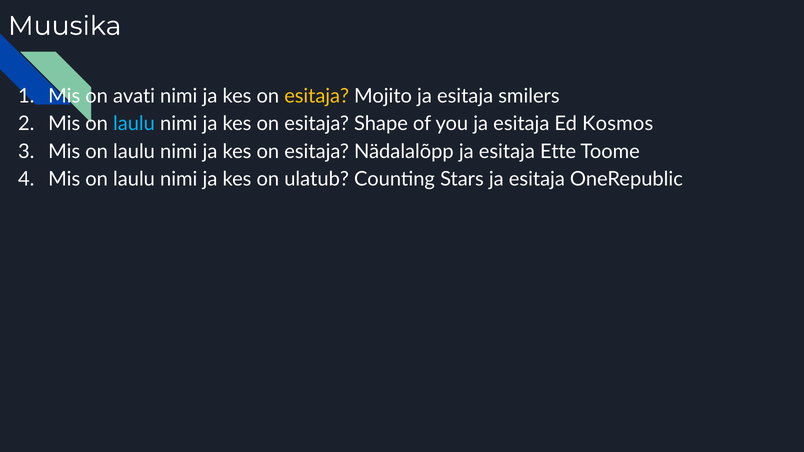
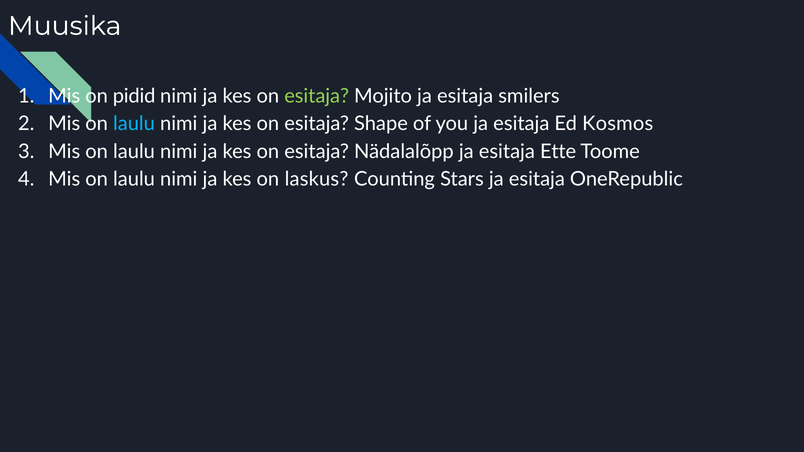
avati: avati -> pidid
esitaja at (317, 96) colour: yellow -> light green
ulatub: ulatub -> laskus
